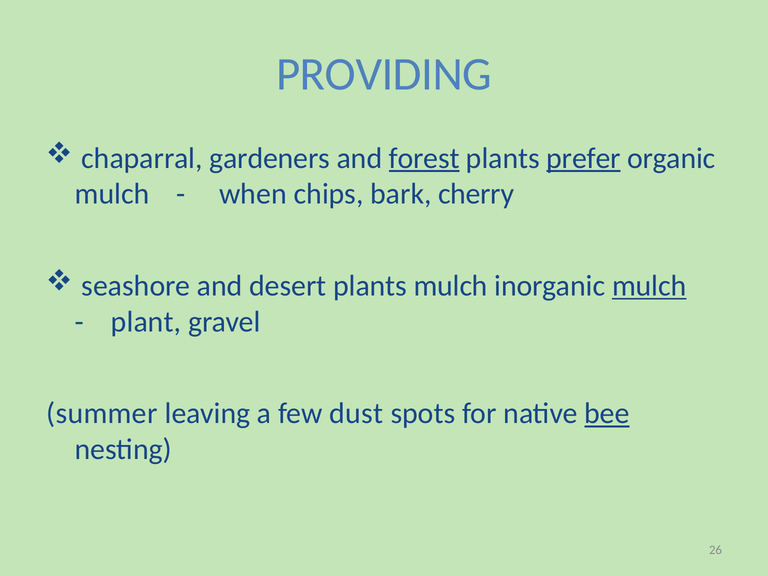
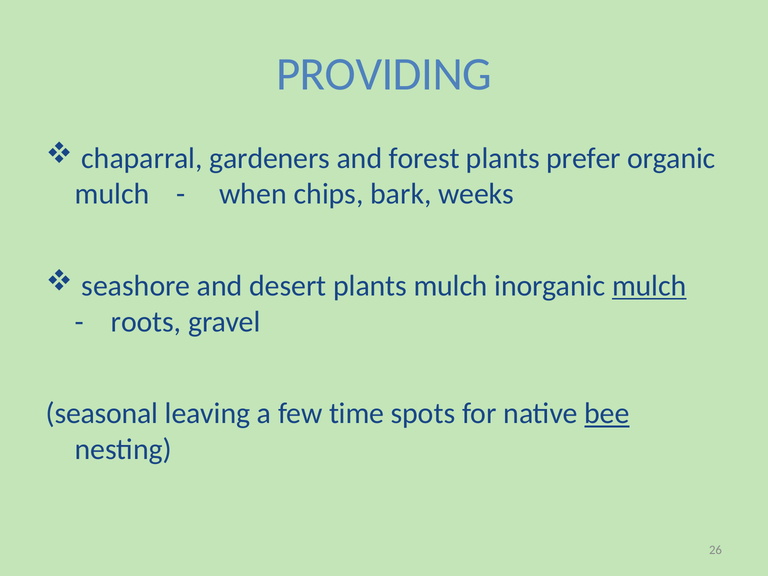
forest underline: present -> none
prefer underline: present -> none
cherry: cherry -> weeks
plant: plant -> roots
summer: summer -> seasonal
dust: dust -> time
